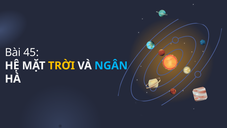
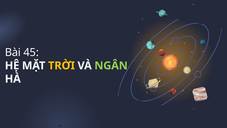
NGÂN colour: light blue -> light green
